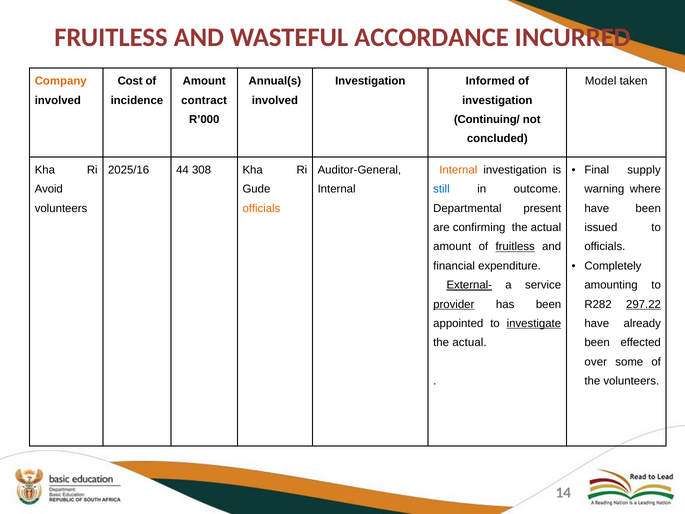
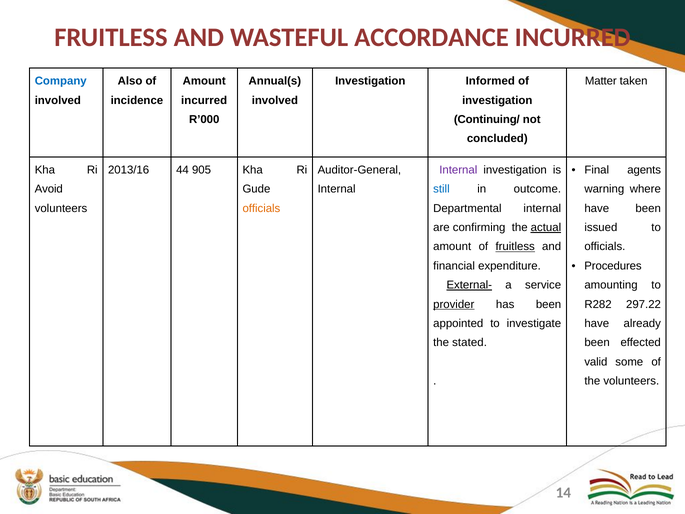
Company colour: orange -> blue
Cost: Cost -> Also
Model: Model -> Matter
contract at (204, 100): contract -> incurred
supply: supply -> agents
2025/16: 2025/16 -> 2013/16
308: 308 -> 905
Internal at (458, 170) colour: orange -> purple
Departmental present: present -> internal
actual at (546, 227) underline: none -> present
Completely: Completely -> Procedures
297.22 underline: present -> none
investigate underline: present -> none
actual at (470, 342): actual -> stated
over: over -> valid
